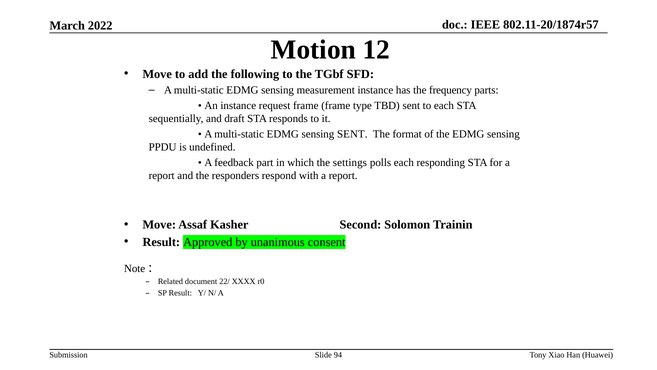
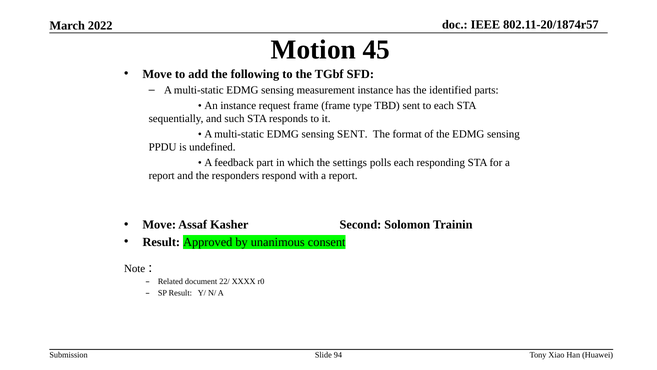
12: 12 -> 45
frequency: frequency -> identified
draft: draft -> such
